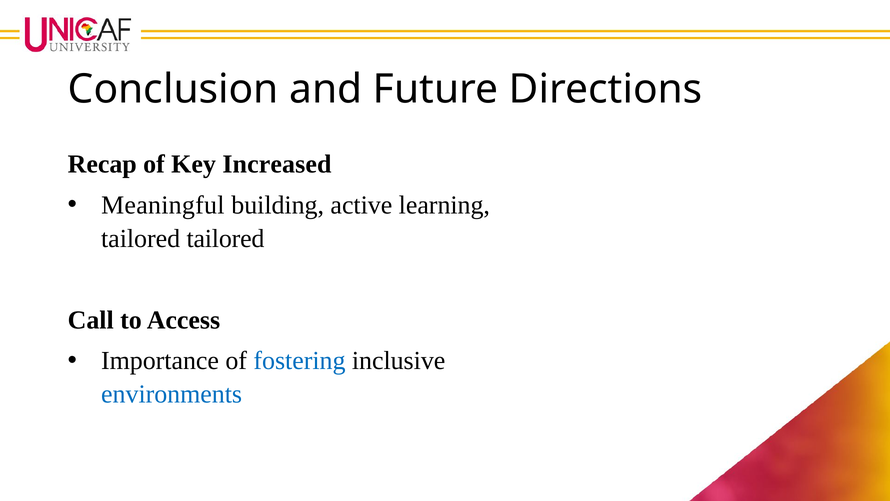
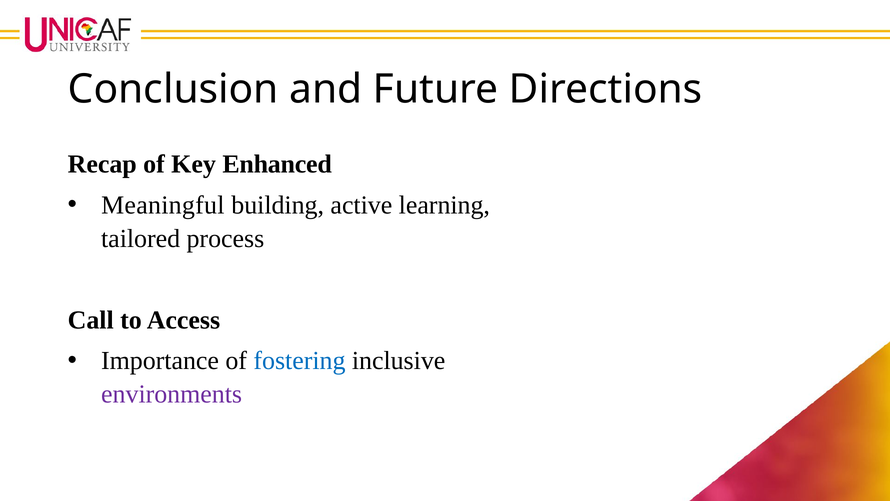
Increased: Increased -> Enhanced
tailored tailored: tailored -> process
environments colour: blue -> purple
